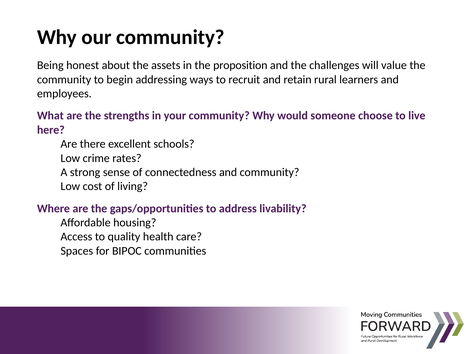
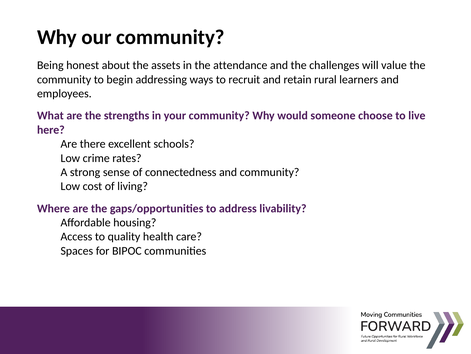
proposition: proposition -> attendance
